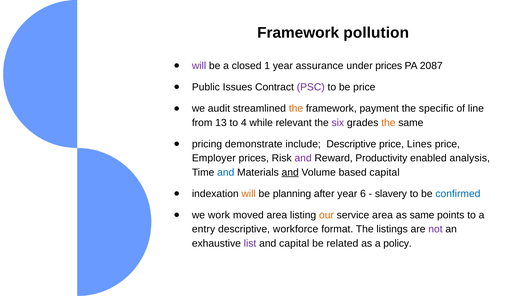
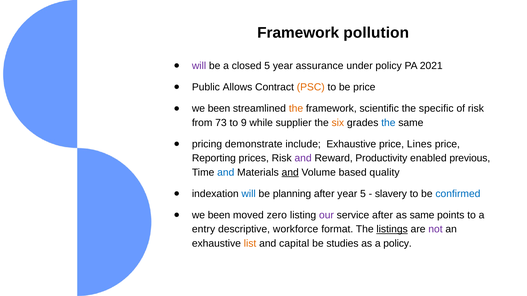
closed 1: 1 -> 5
under prices: prices -> policy
2087: 2087 -> 2021
Issues: Issues -> Allows
PSC colour: purple -> orange
audit at (219, 109): audit -> been
payment: payment -> scientific
of line: line -> risk
13: 13 -> 73
4: 4 -> 9
relevant: relevant -> supplier
six colour: purple -> orange
the at (388, 123) colour: orange -> blue
include Descriptive: Descriptive -> Exhaustive
Employer: Employer -> Reporting
analysis: analysis -> previous
based capital: capital -> quality
will at (249, 194) colour: orange -> blue
year 6: 6 -> 5
work at (219, 215): work -> been
moved area: area -> zero
our colour: orange -> purple
service area: area -> after
listings underline: none -> present
list colour: purple -> orange
related: related -> studies
